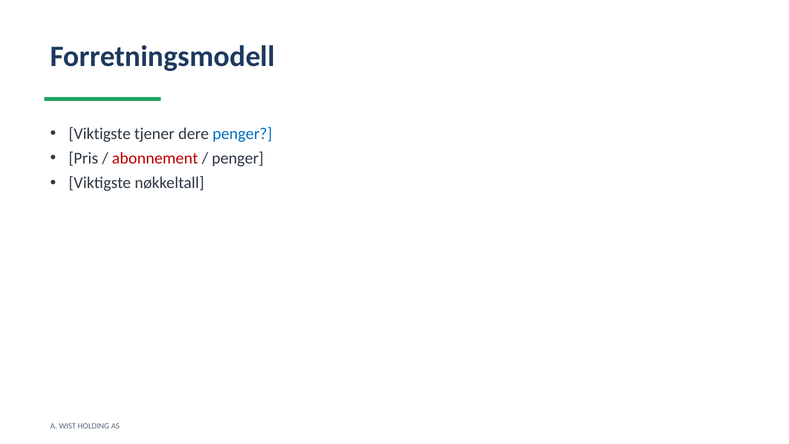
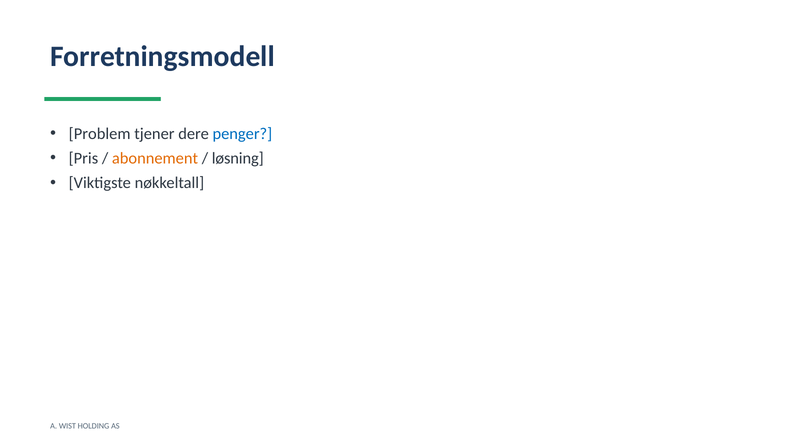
Viktigste at (100, 134): Viktigste -> Problem
abonnement colour: red -> orange
penger at (238, 158): penger -> løsning
